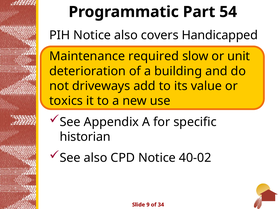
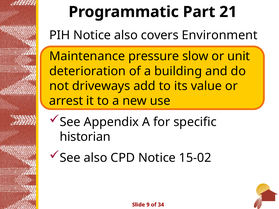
54: 54 -> 21
Handicapped: Handicapped -> Environment
required: required -> pressure
toxics: toxics -> arrest
40-02: 40-02 -> 15-02
